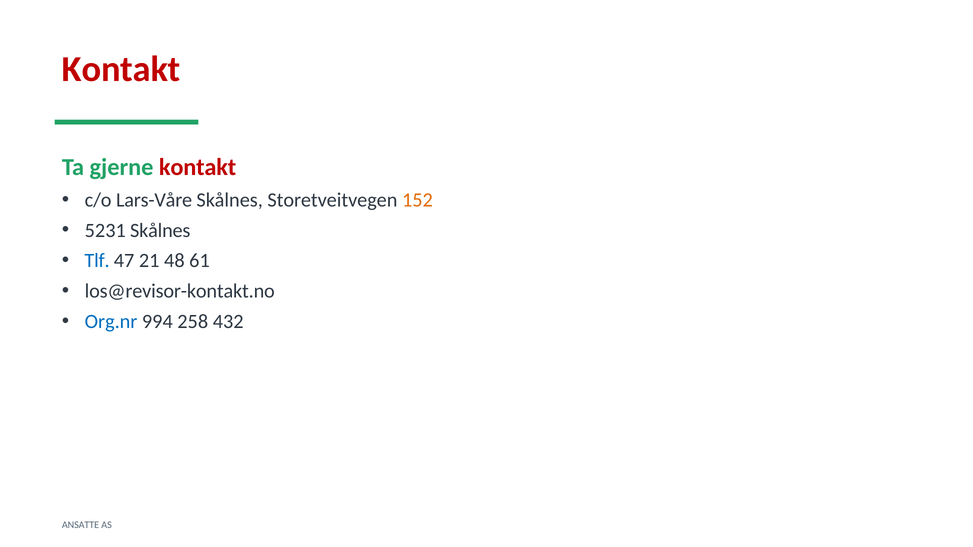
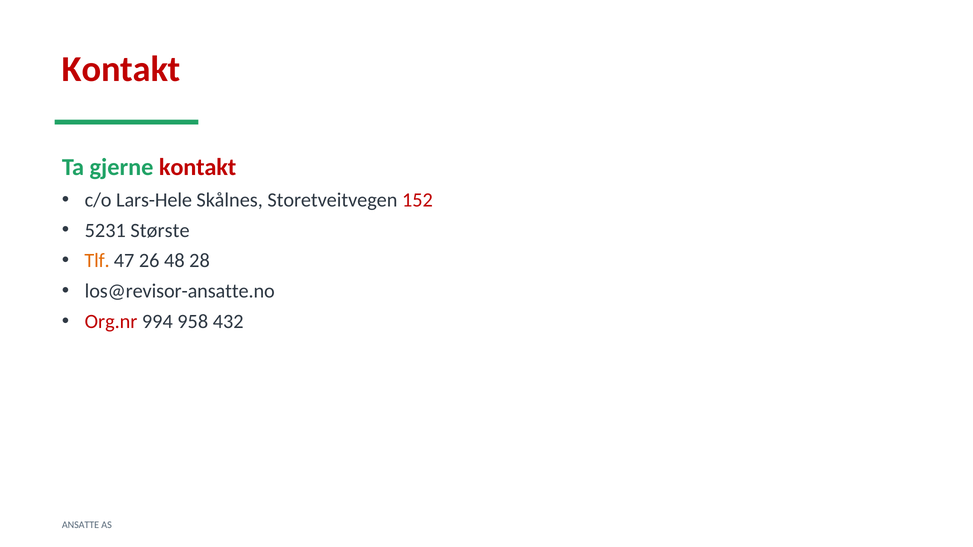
Lars-Våre: Lars-Våre -> Lars-Hele
152 colour: orange -> red
5231 Skålnes: Skålnes -> Største
Tlf colour: blue -> orange
21: 21 -> 26
61: 61 -> 28
los@revisor-kontakt.no: los@revisor-kontakt.no -> los@revisor-ansatte.no
Org.nr colour: blue -> red
258: 258 -> 958
